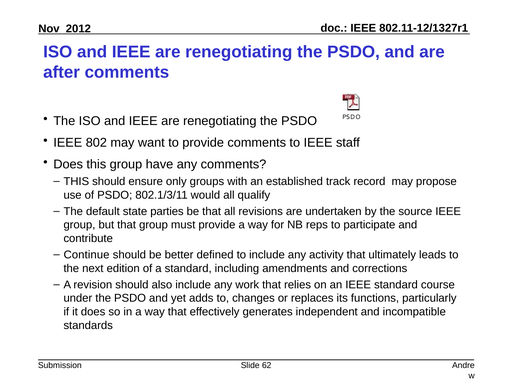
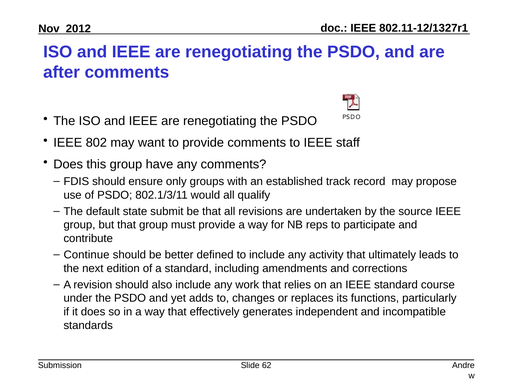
THIS at (76, 181): THIS -> FDIS
parties: parties -> submit
